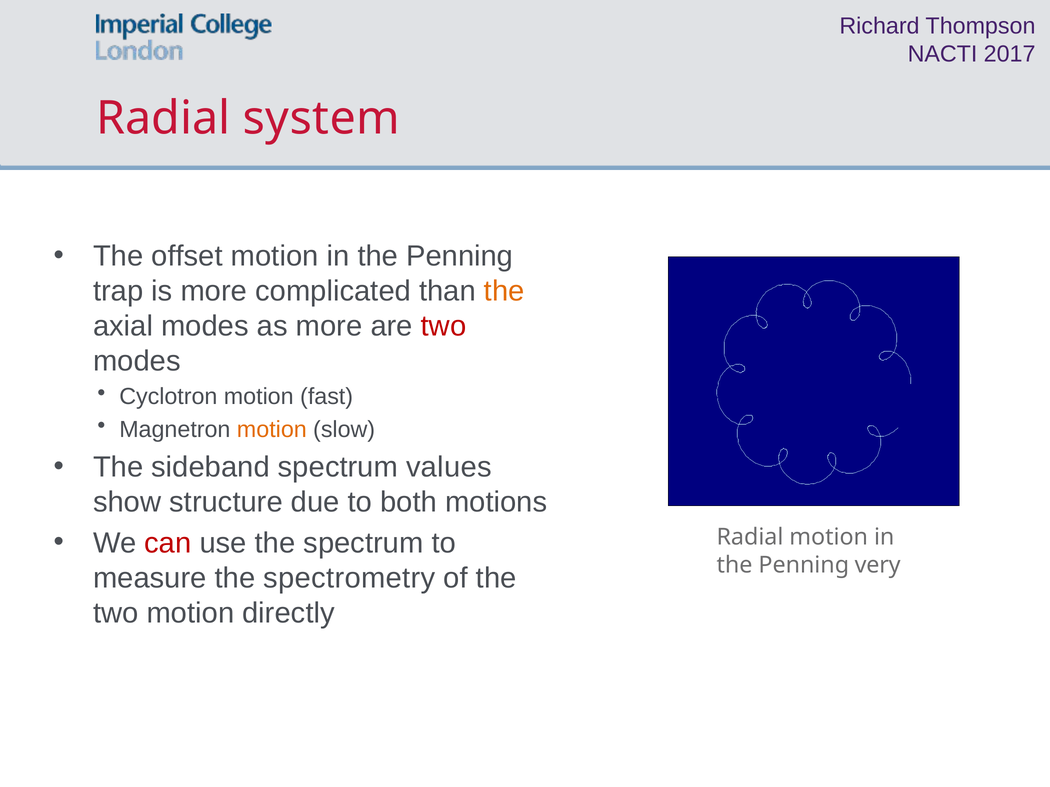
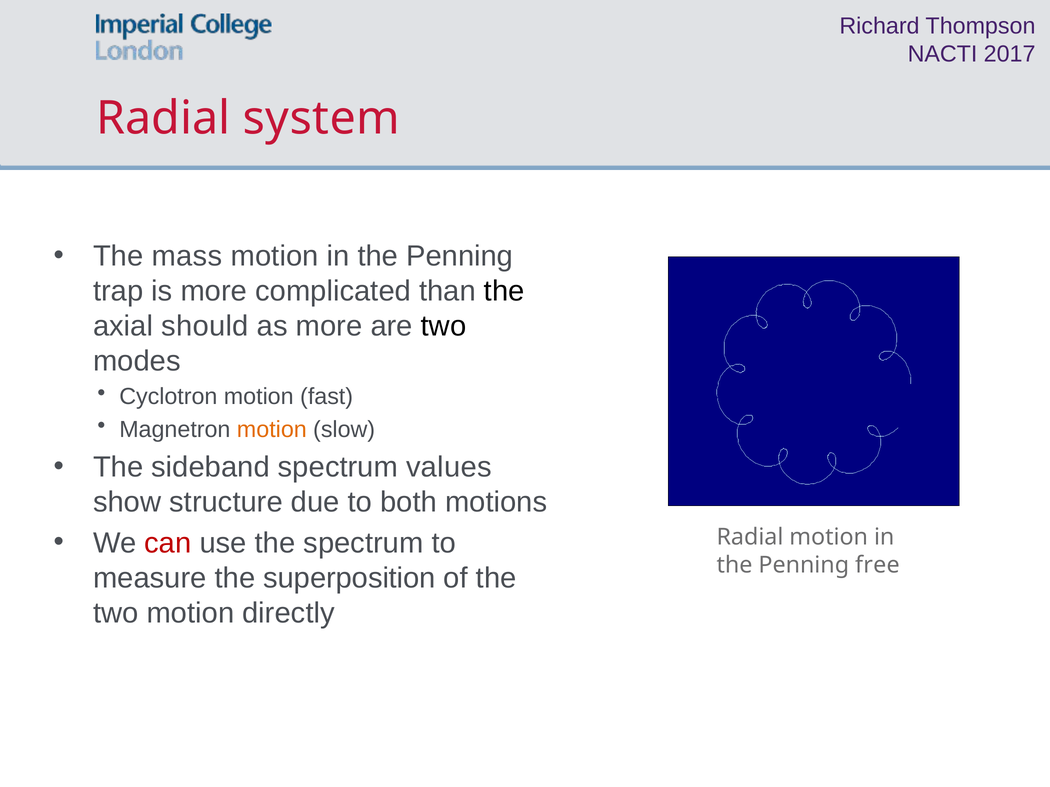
offset: offset -> mass
the at (504, 291) colour: orange -> black
axial modes: modes -> should
two at (444, 326) colour: red -> black
very: very -> free
spectrometry: spectrometry -> superposition
